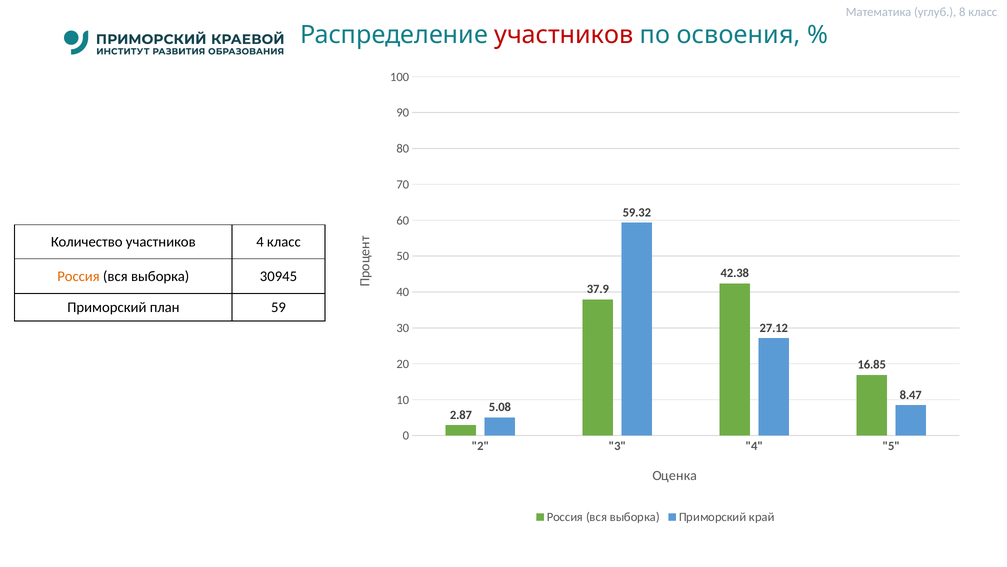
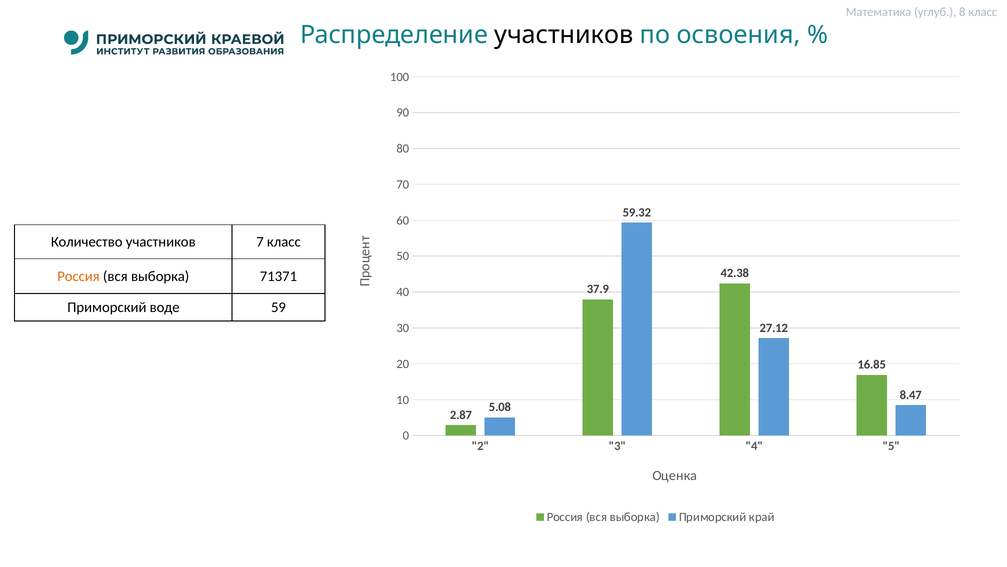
участников at (564, 35) colour: red -> black
участников 4: 4 -> 7
30945: 30945 -> 71371
план: план -> воде
